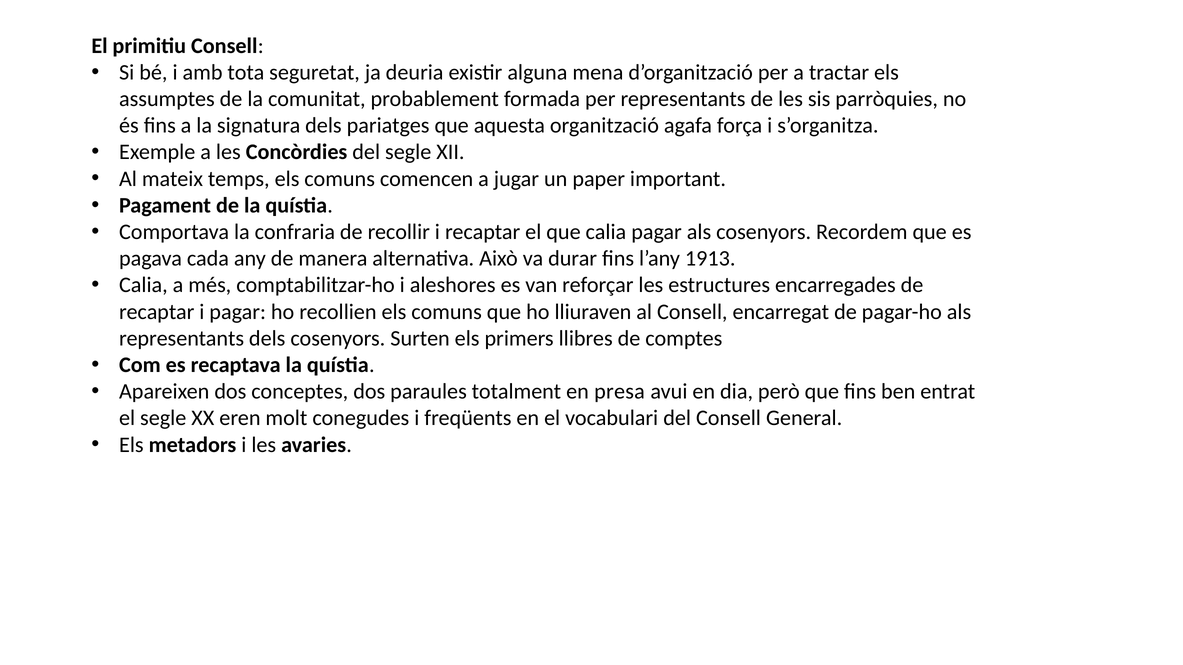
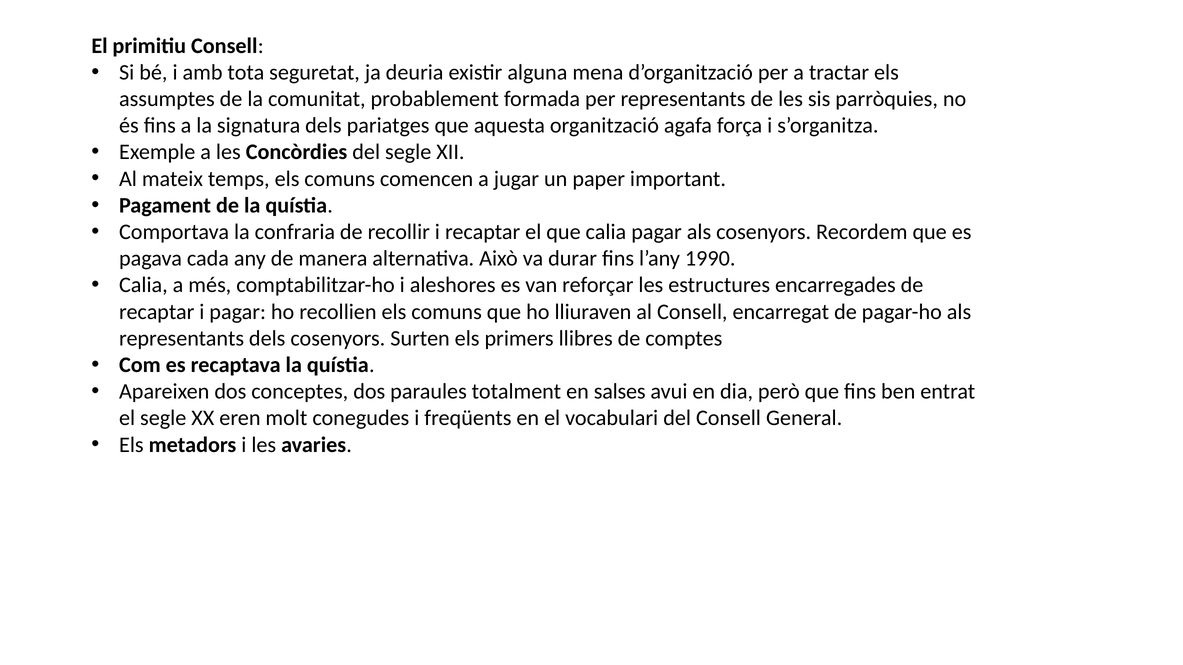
1913: 1913 -> 1990
presa: presa -> salses
